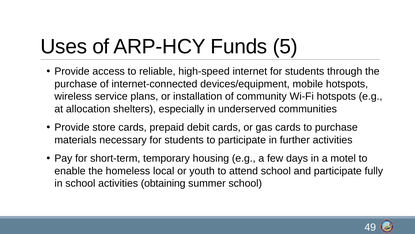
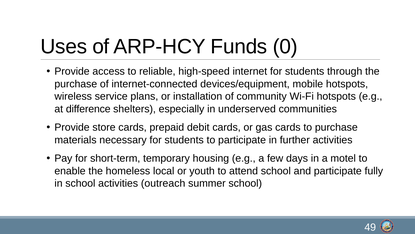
5: 5 -> 0
allocation: allocation -> difference
obtaining: obtaining -> outreach
